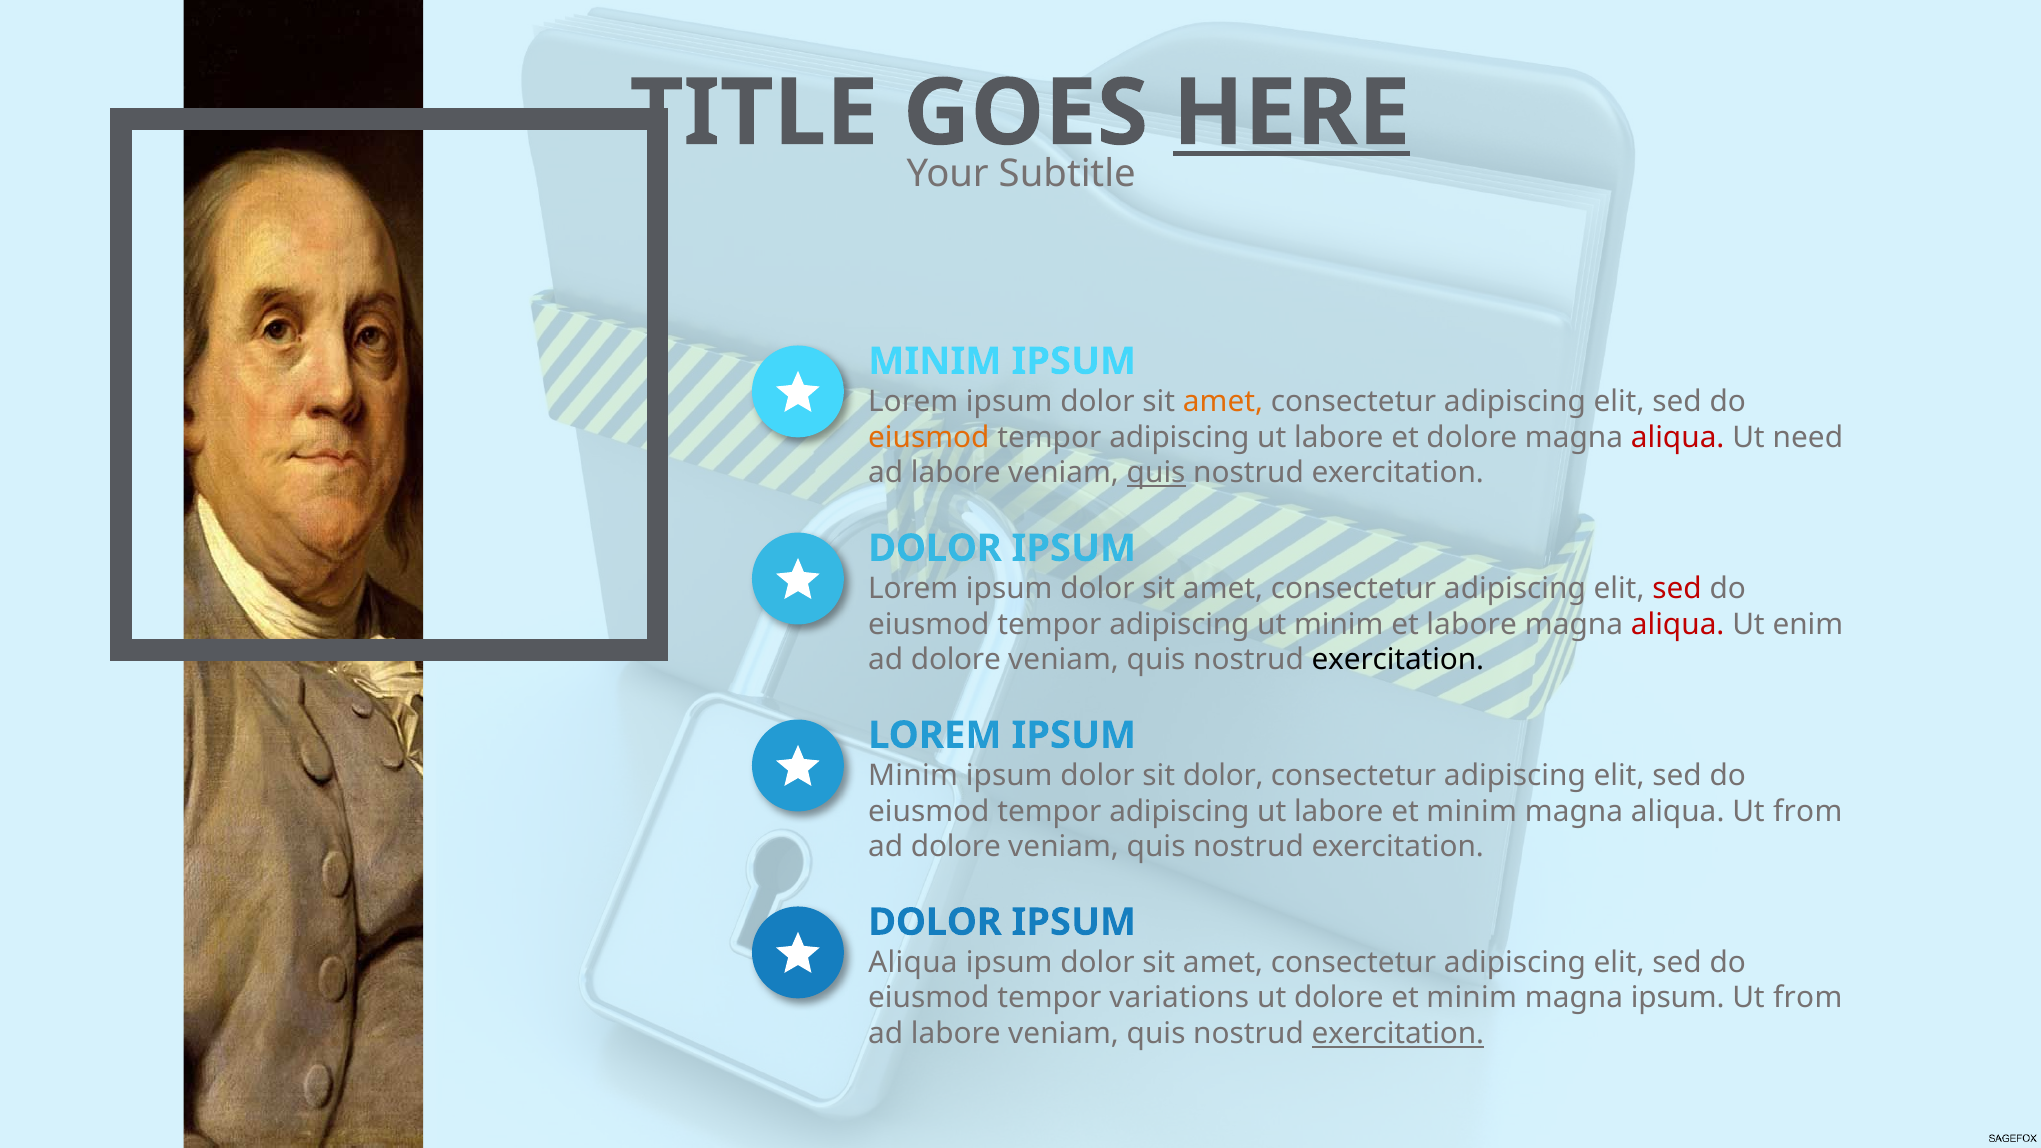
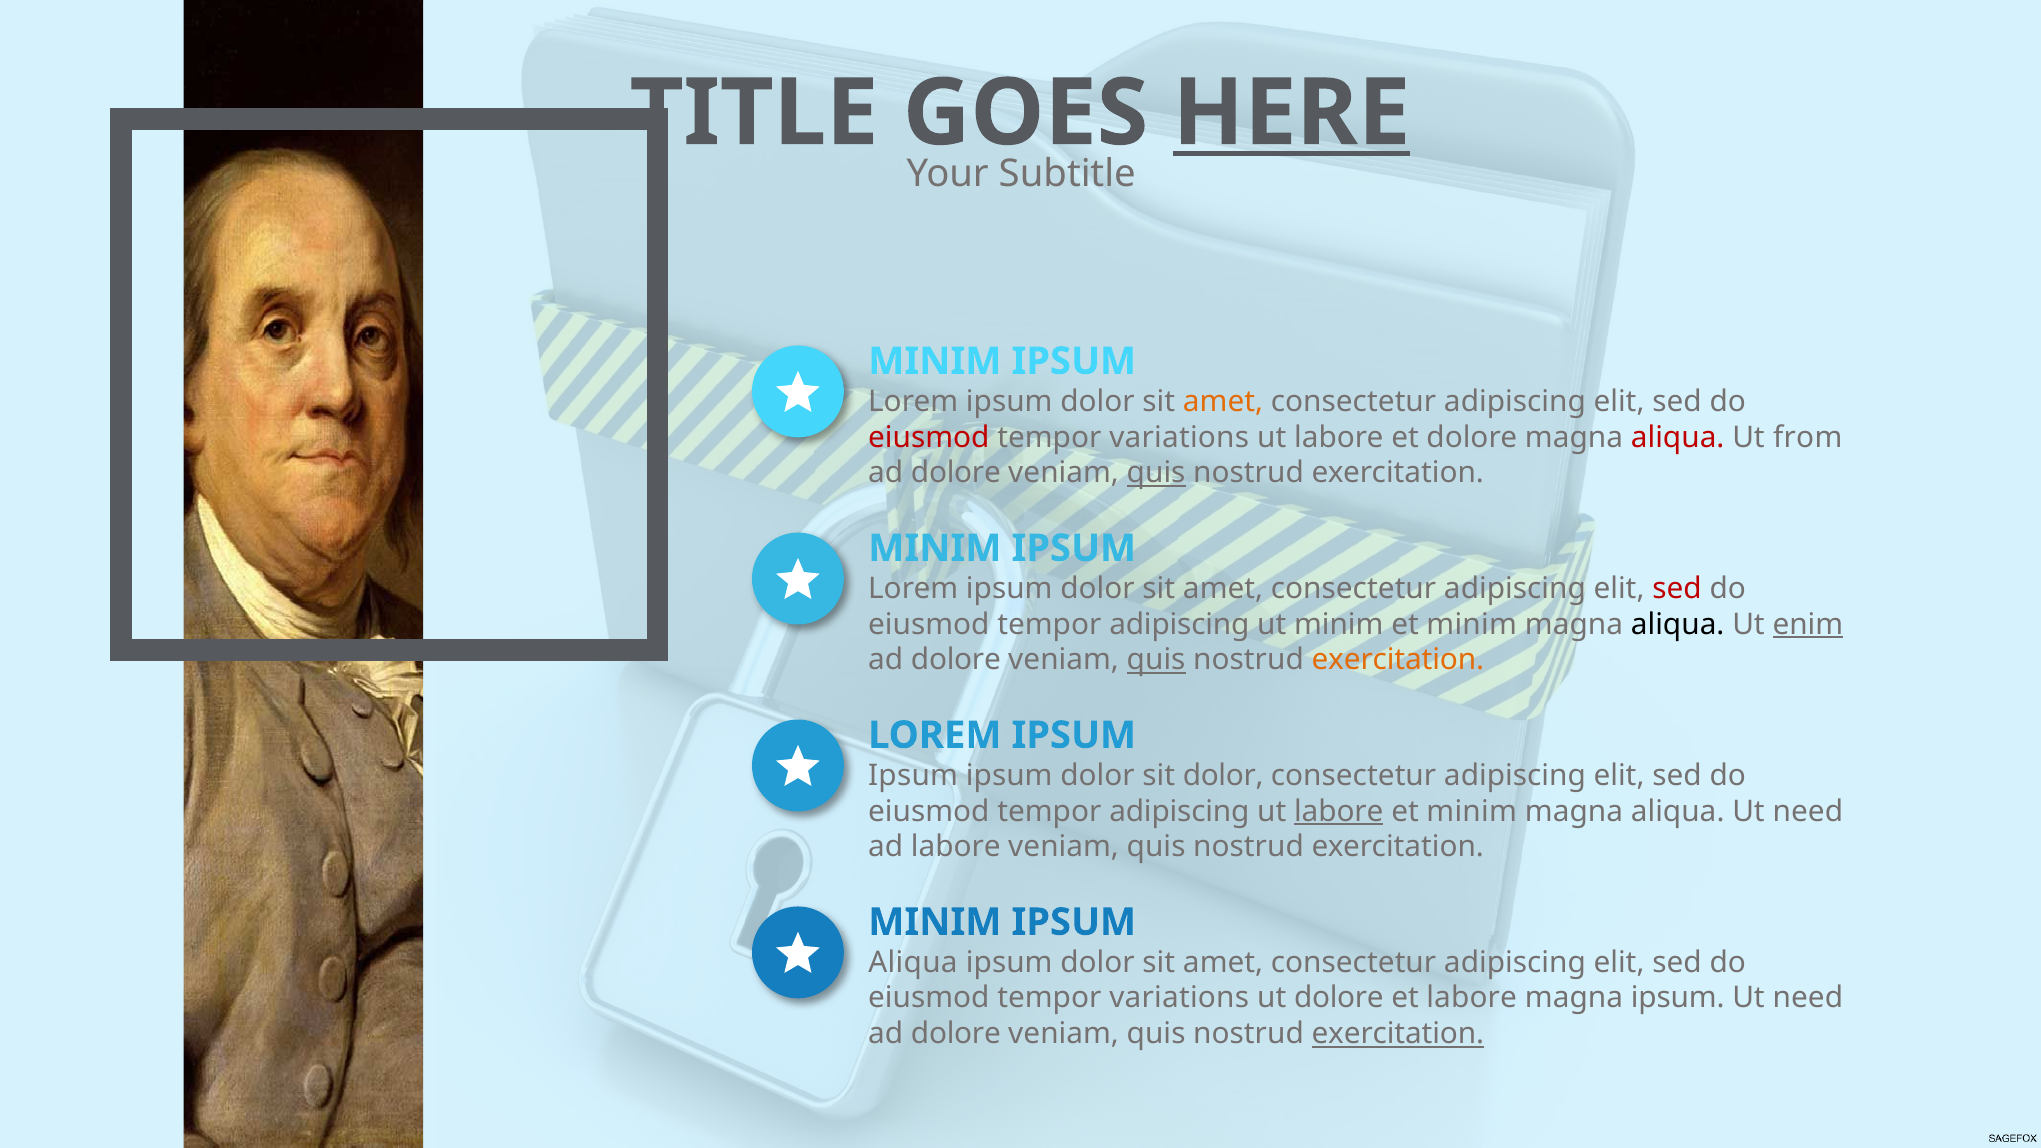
eiusmod at (929, 437) colour: orange -> red
adipiscing at (1179, 437): adipiscing -> variations
need: need -> from
labore at (956, 473): labore -> dolore
DOLOR at (935, 548): DOLOR -> MINIM
labore at (1472, 624): labore -> minim
aliqua at (1678, 624) colour: red -> black
enim underline: none -> present
quis at (1156, 660) underline: none -> present
exercitation at (1398, 660) colour: black -> orange
Minim at (913, 775): Minim -> Ipsum
labore at (1339, 811) underline: none -> present
aliqua Ut from: from -> need
dolore at (956, 847): dolore -> labore
DOLOR at (935, 922): DOLOR -> MINIM
minim at (1472, 998): minim -> labore
from at (1808, 998): from -> need
labore at (956, 1034): labore -> dolore
